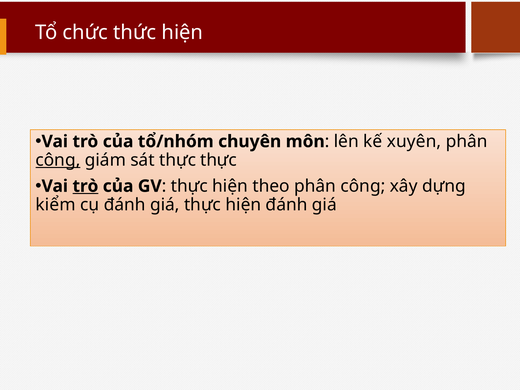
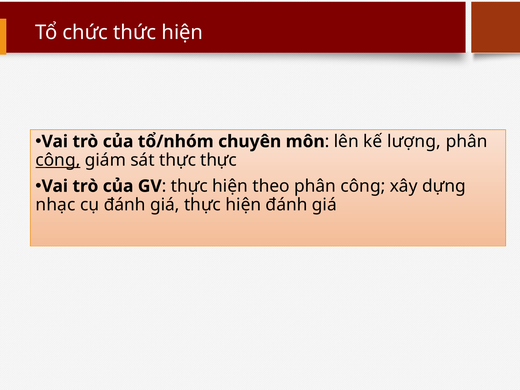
xuyên: xuyên -> lượng
trò at (85, 186) underline: present -> none
kiểm: kiểm -> nhạc
